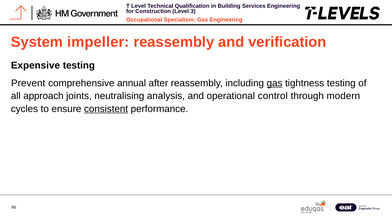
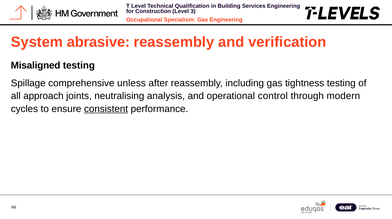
impeller: impeller -> abrasive
Expensive: Expensive -> Misaligned
Prevent: Prevent -> Spillage
annual: annual -> unless
gas at (275, 83) underline: present -> none
